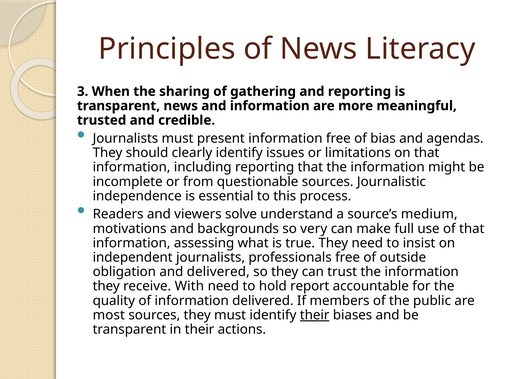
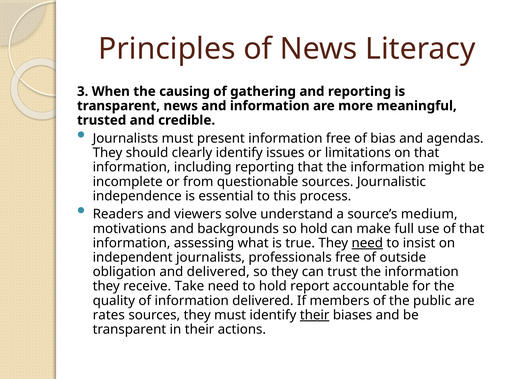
sharing: sharing -> causing
so very: very -> hold
need at (367, 243) underline: none -> present
With: With -> Take
most: most -> rates
